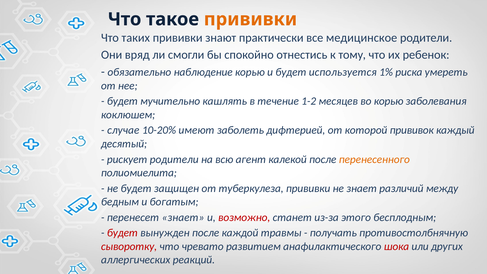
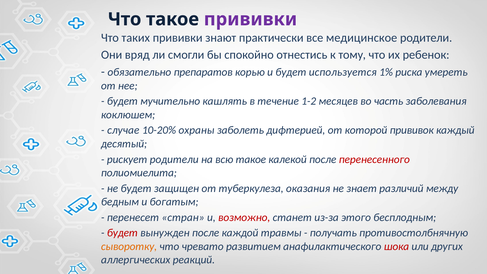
прививки at (250, 19) colour: orange -> purple
наблюдение: наблюдение -> препаратов
во корью: корью -> часть
имеют: имеют -> охраны
всю агент: агент -> такое
перенесенного colour: orange -> red
туберкулеза прививки: прививки -> оказания
перенесет знает: знает -> стран
сыворотку colour: red -> orange
